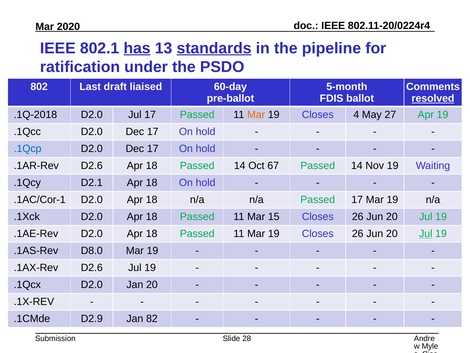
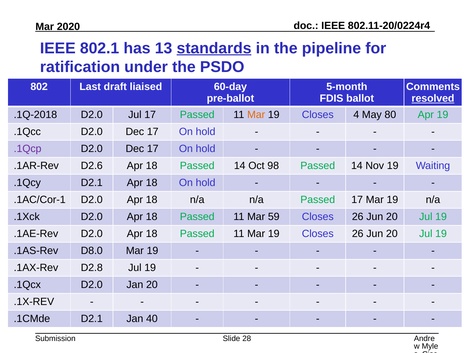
has underline: present -> none
27: 27 -> 80
.1Qcp colour: blue -> purple
67: 67 -> 98
15: 15 -> 59
Jul at (426, 233) underline: present -> none
.1AX-Rev D2.6: D2.6 -> D2.8
.1CMde D2.9: D2.9 -> D2.1
82: 82 -> 40
